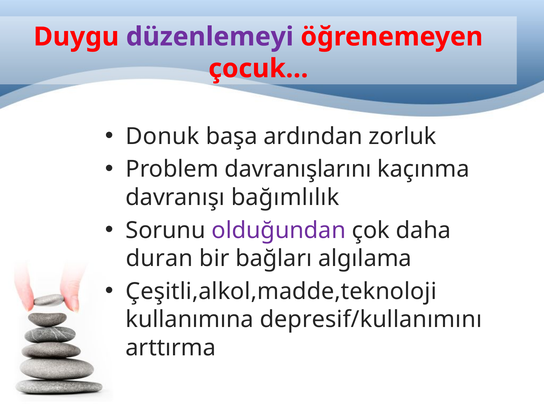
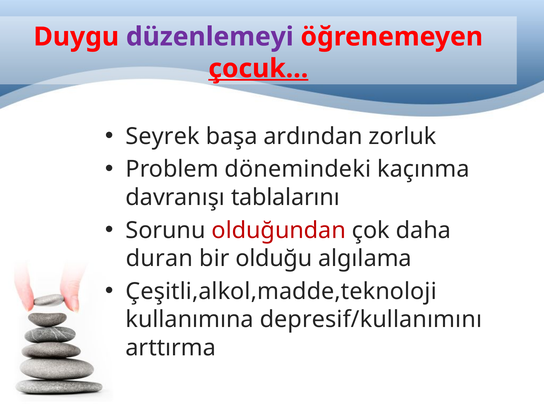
çocuk… underline: none -> present
Donuk: Donuk -> Seyrek
davranışlarını: davranışlarını -> dönemindeki
bağımlılık: bağımlılık -> tablalarını
olduğundan colour: purple -> red
bağları: bağları -> olduğu
